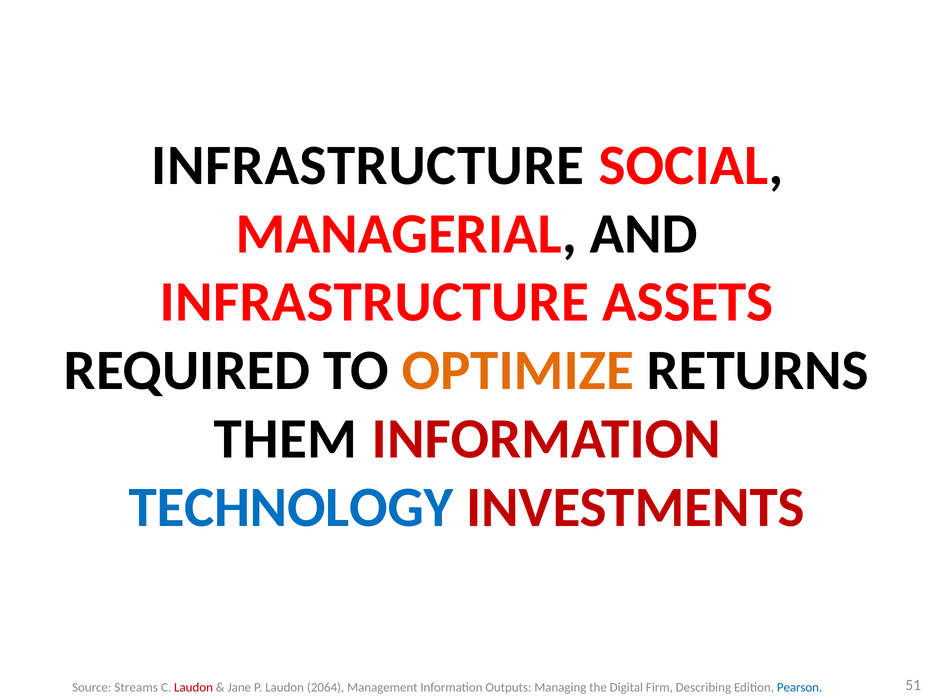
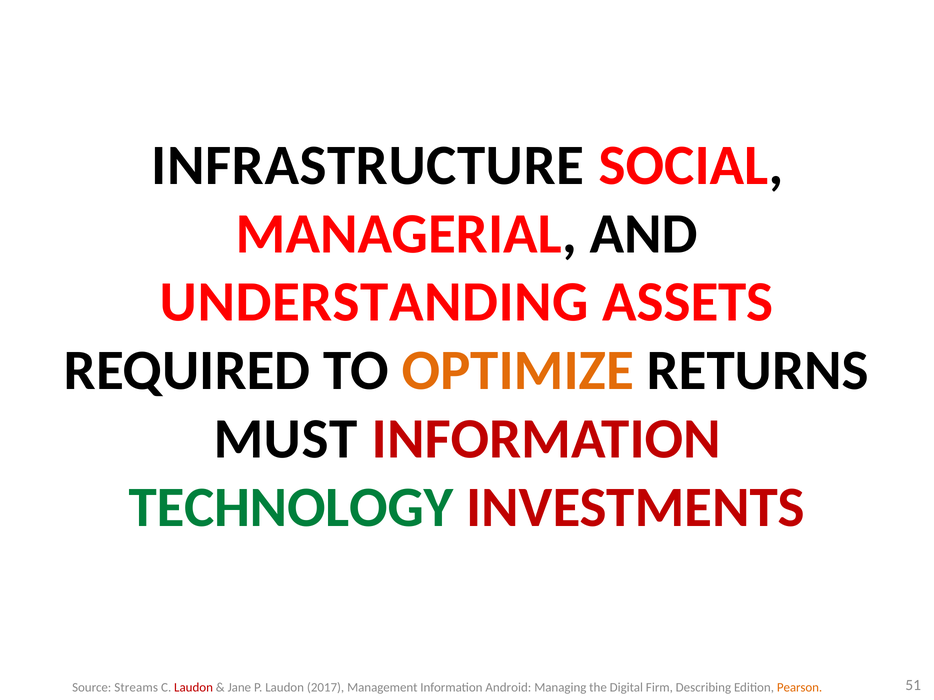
INFRASTRUCTURE at (374, 302): INFRASTRUCTURE -> UNDERSTANDING
THEM: THEM -> MUST
TECHNOLOGY colour: blue -> green
2064: 2064 -> 2017
Outputs: Outputs -> Android
Pearson colour: blue -> orange
